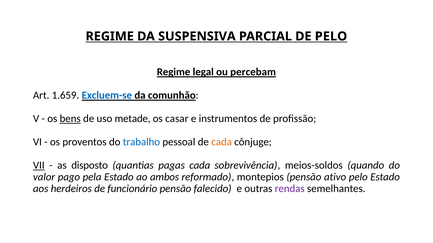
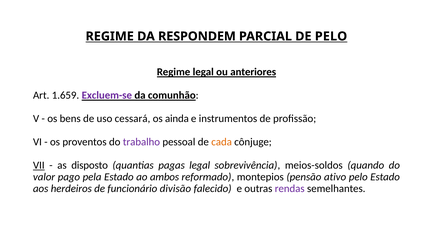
SUSPENSIVA: SUSPENSIVA -> RESPONDEM
percebam: percebam -> anteriores
Excluem-se colour: blue -> purple
bens underline: present -> none
metade: metade -> cessará
casar: casar -> ainda
trabalho colour: blue -> purple
pagas cada: cada -> legal
funcionário pensão: pensão -> divisão
